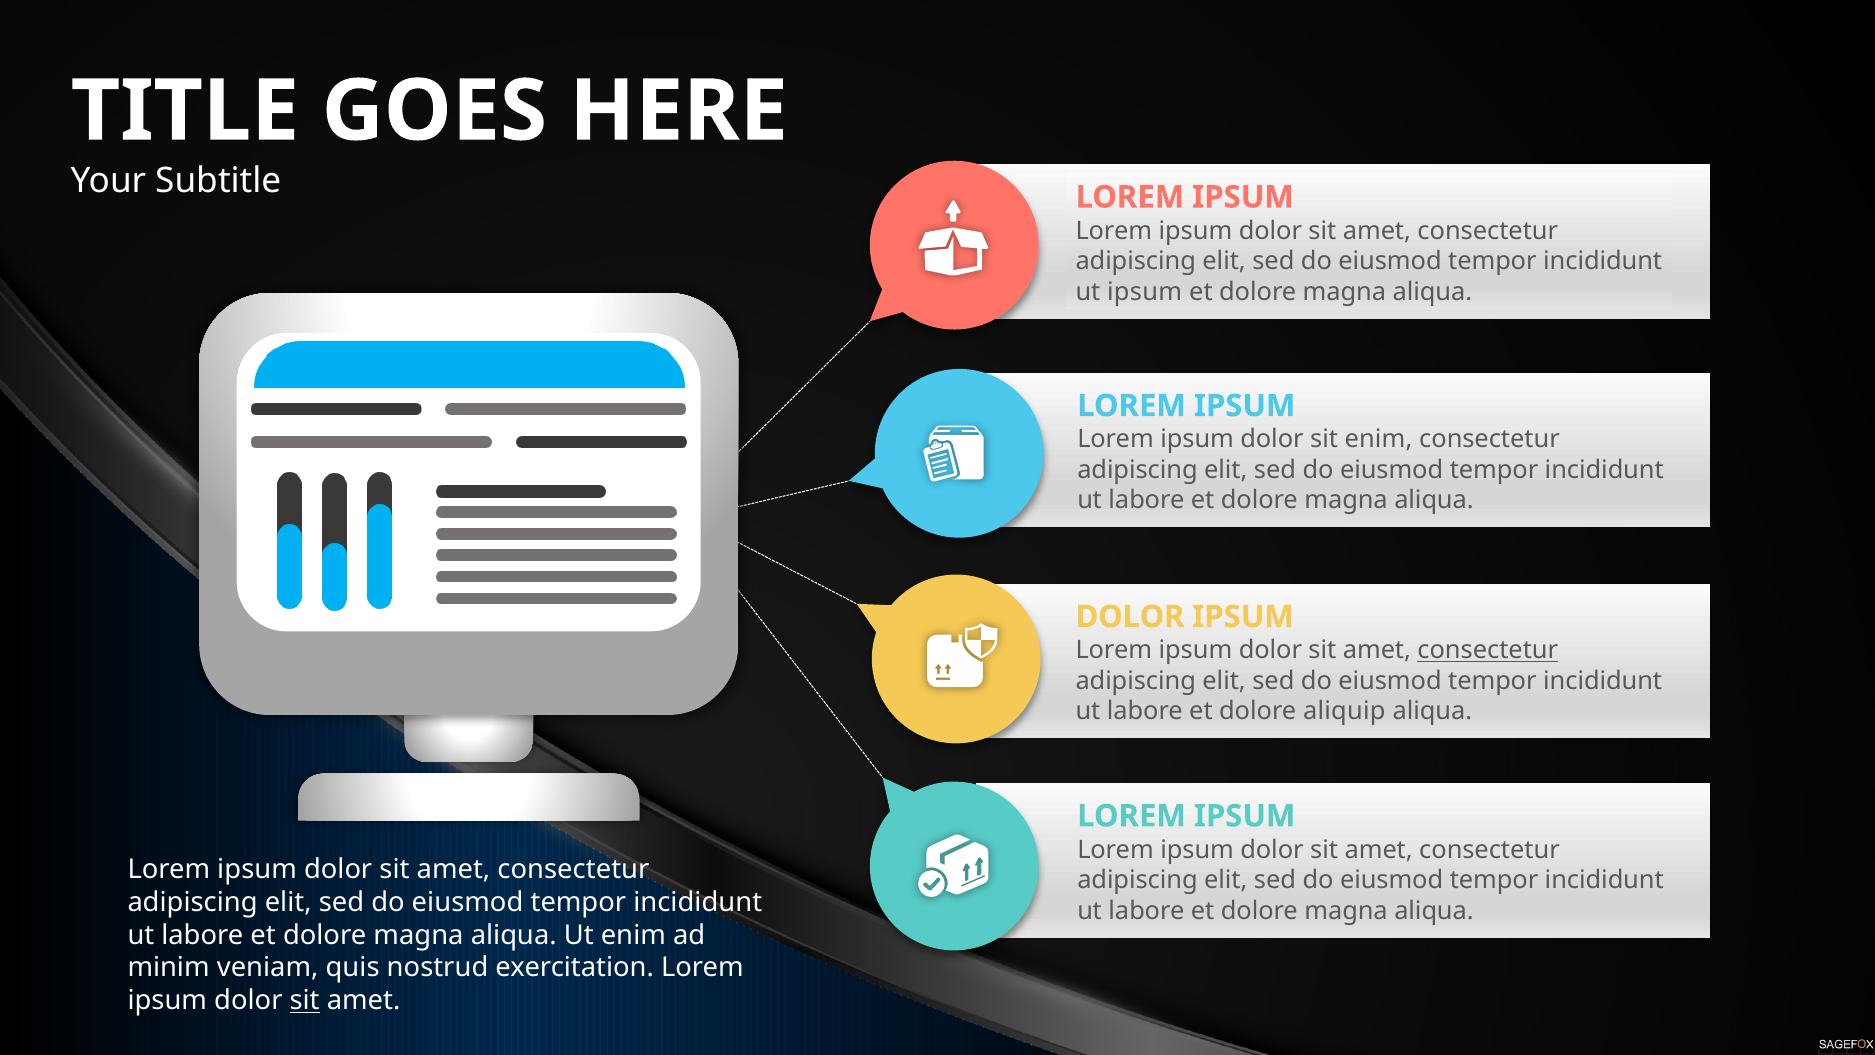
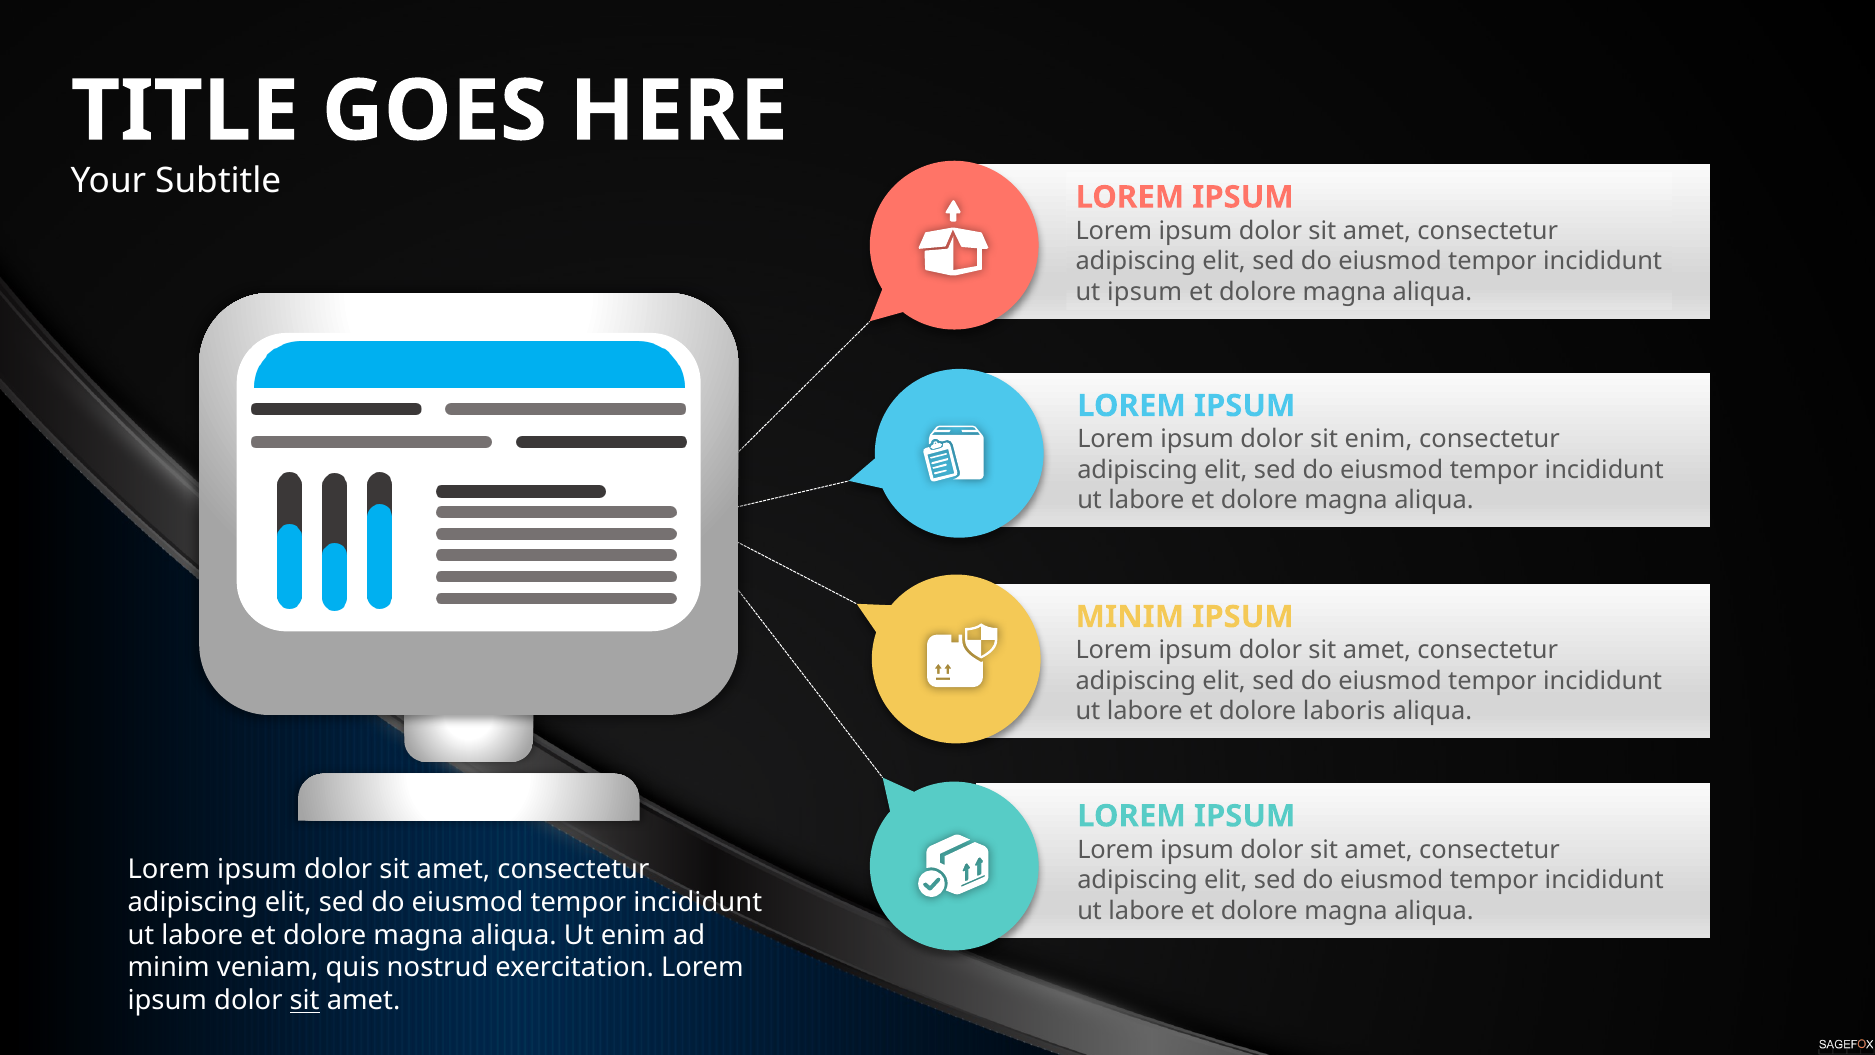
DOLOR at (1130, 617): DOLOR -> MINIM
consectetur at (1488, 650) underline: present -> none
aliquip: aliquip -> laboris
